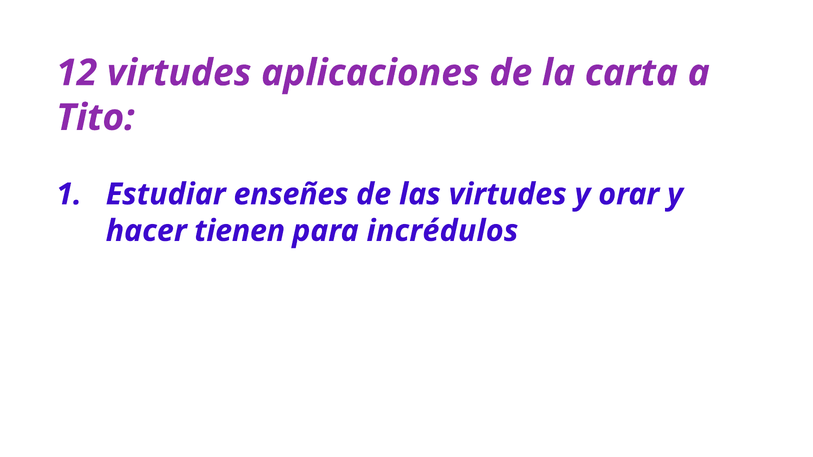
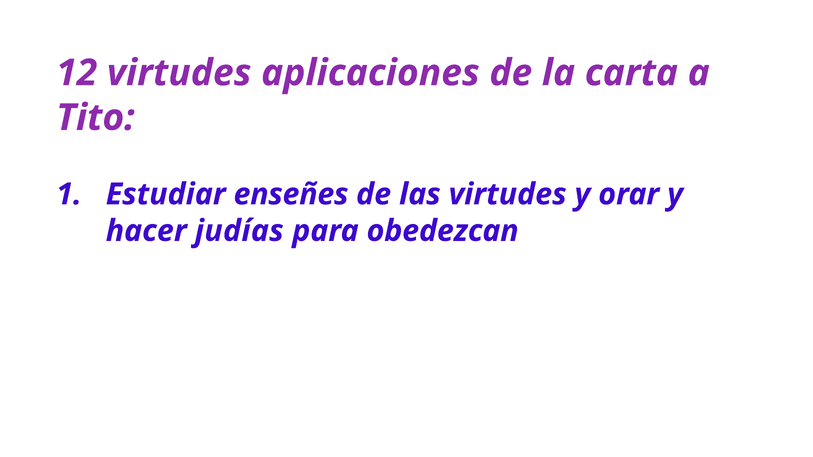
tienen: tienen -> judías
incrédulos: incrédulos -> obedezcan
